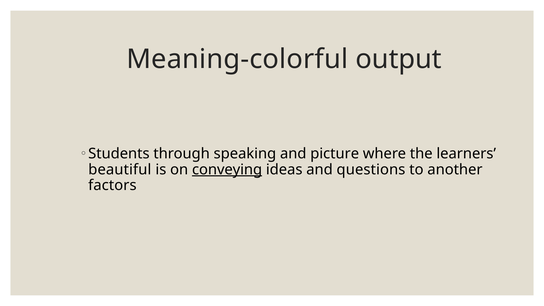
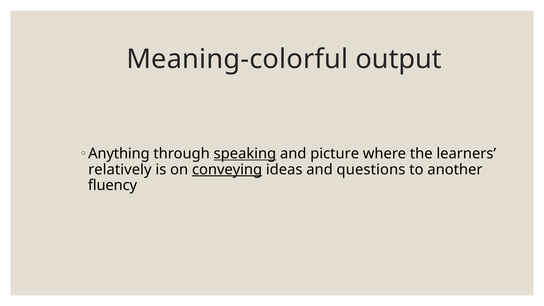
Students: Students -> Anything
speaking underline: none -> present
beautiful: beautiful -> relatively
factors: factors -> fluency
